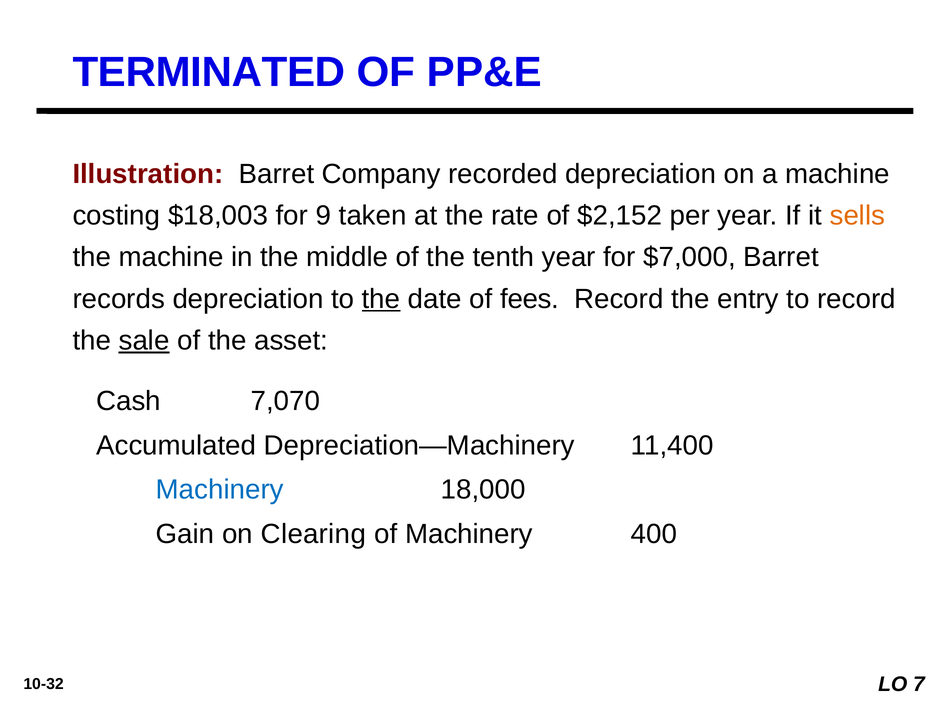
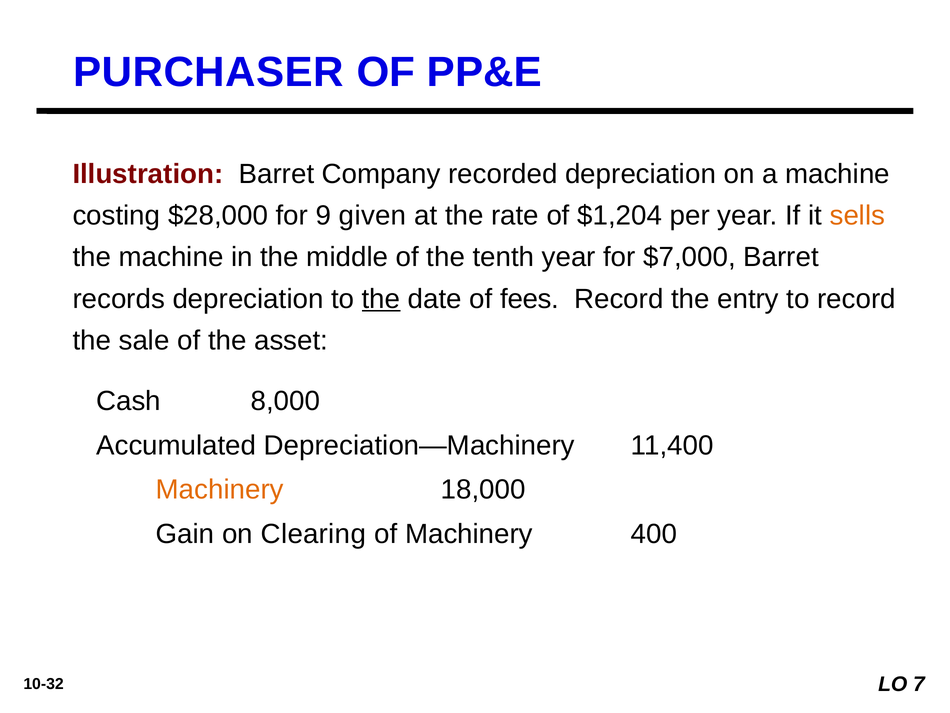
TERMINATED: TERMINATED -> PURCHASER
$18,003: $18,003 -> $28,000
taken: taken -> given
$2,152: $2,152 -> $1,204
sale underline: present -> none
7,070: 7,070 -> 8,000
Machinery at (220, 489) colour: blue -> orange
